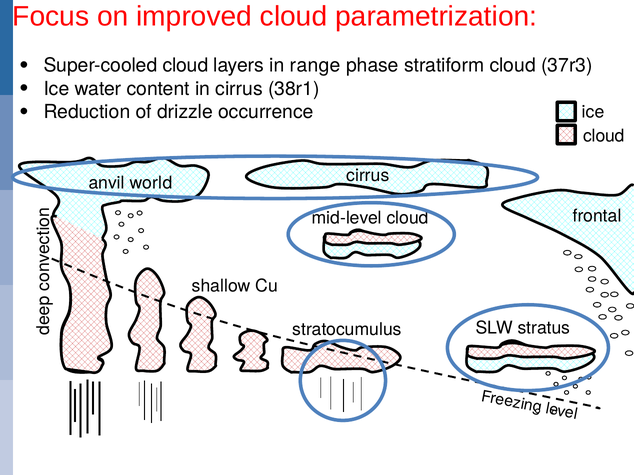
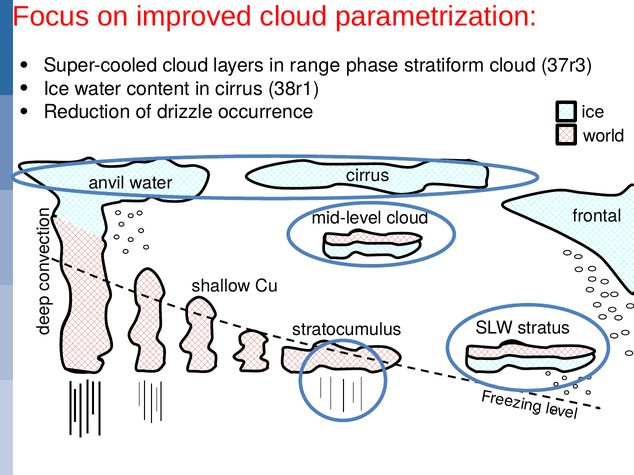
cloud at (604, 136): cloud -> world
world at (151, 183): world -> water
